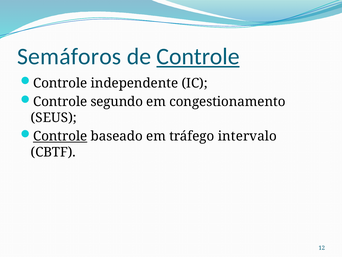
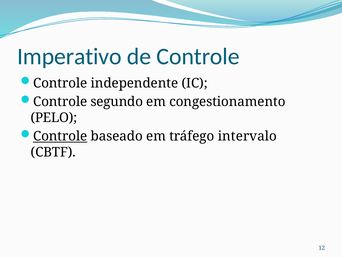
Semáforos: Semáforos -> Imperativo
Controle at (198, 56) underline: present -> none
SEUS: SEUS -> PELO
